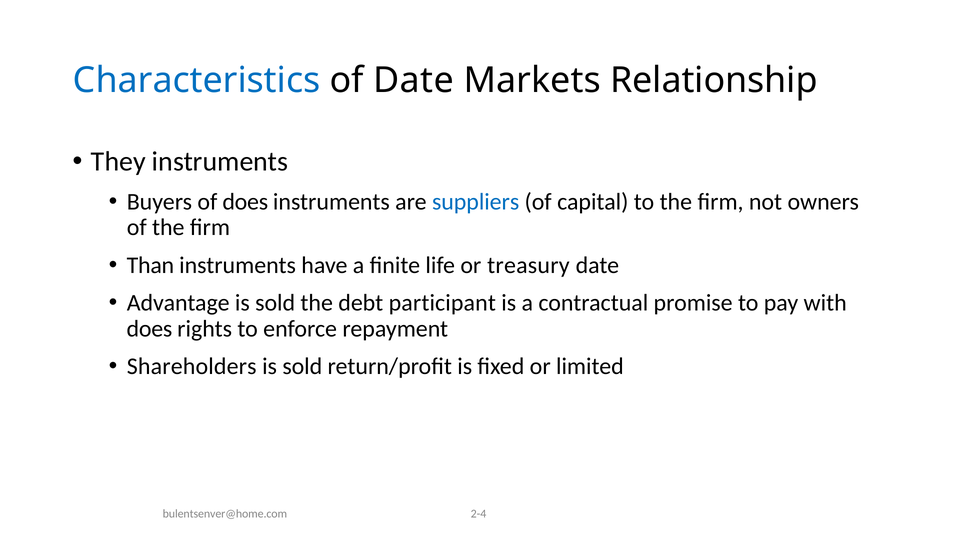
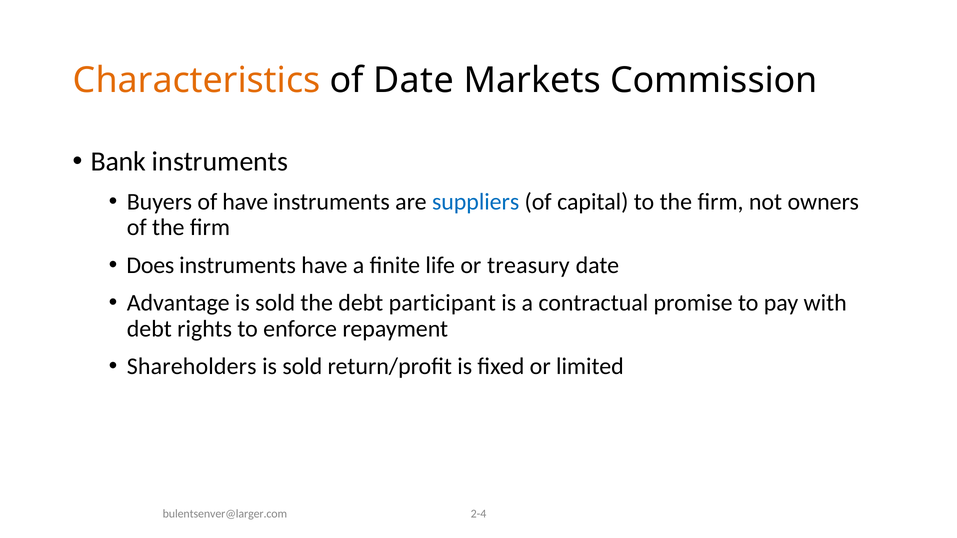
Characteristics colour: blue -> orange
Relationship: Relationship -> Commission
They: They -> Bank
of does: does -> have
Than: Than -> Does
does at (149, 329): does -> debt
bulentsenver@home.com: bulentsenver@home.com -> bulentsenver@larger.com
